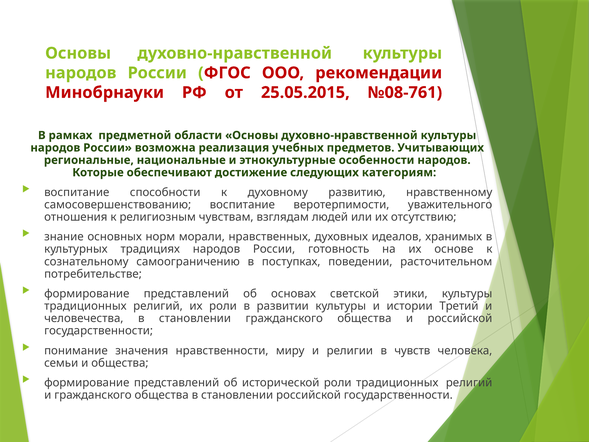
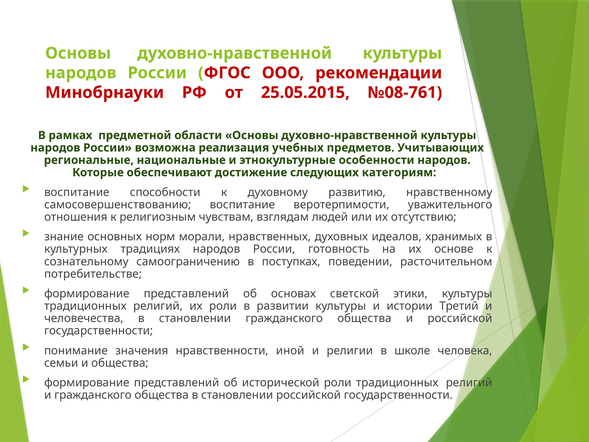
миру: миру -> иной
чувств: чувств -> школе
